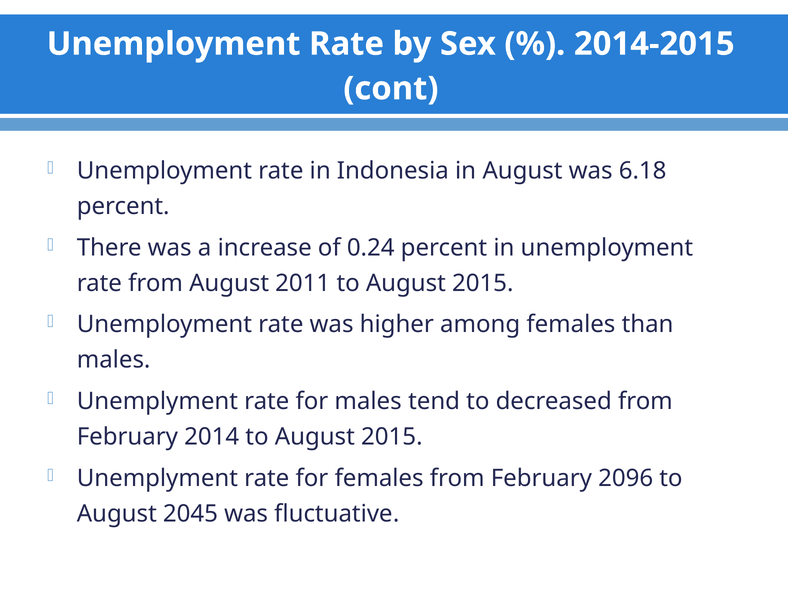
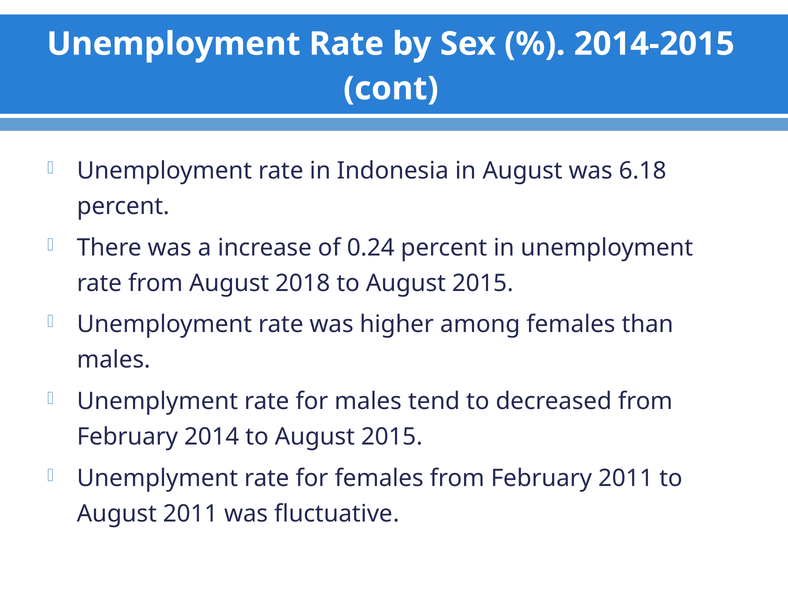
2011: 2011 -> 2018
February 2096: 2096 -> 2011
August 2045: 2045 -> 2011
